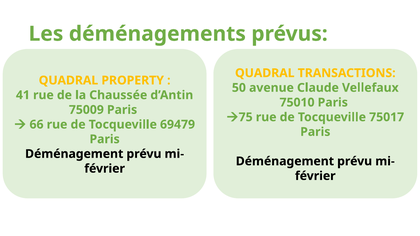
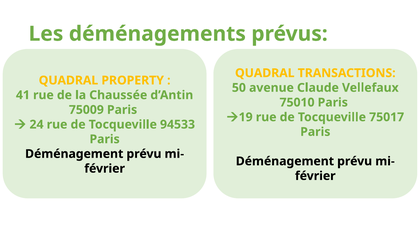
75: 75 -> 19
66: 66 -> 24
69479: 69479 -> 94533
